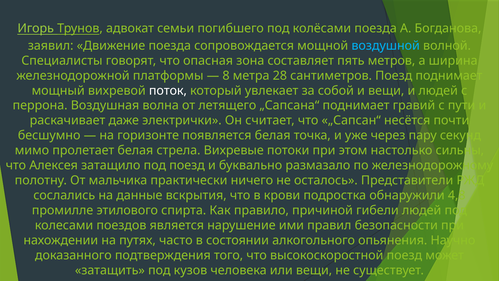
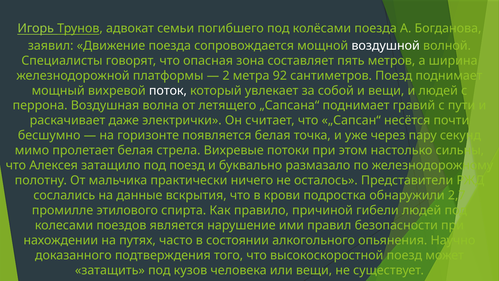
воздушной colour: light blue -> white
8: 8 -> 2
28: 28 -> 92
4,8: 4,8 -> 2,7
